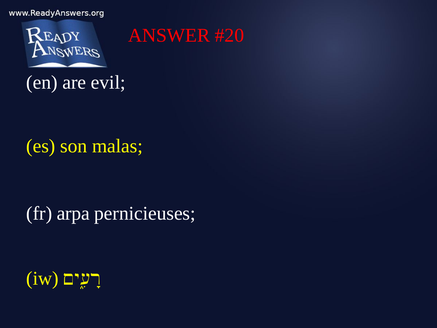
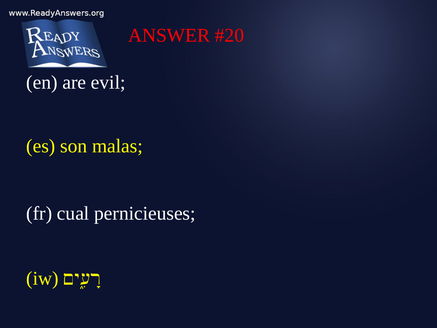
arpa: arpa -> cual
